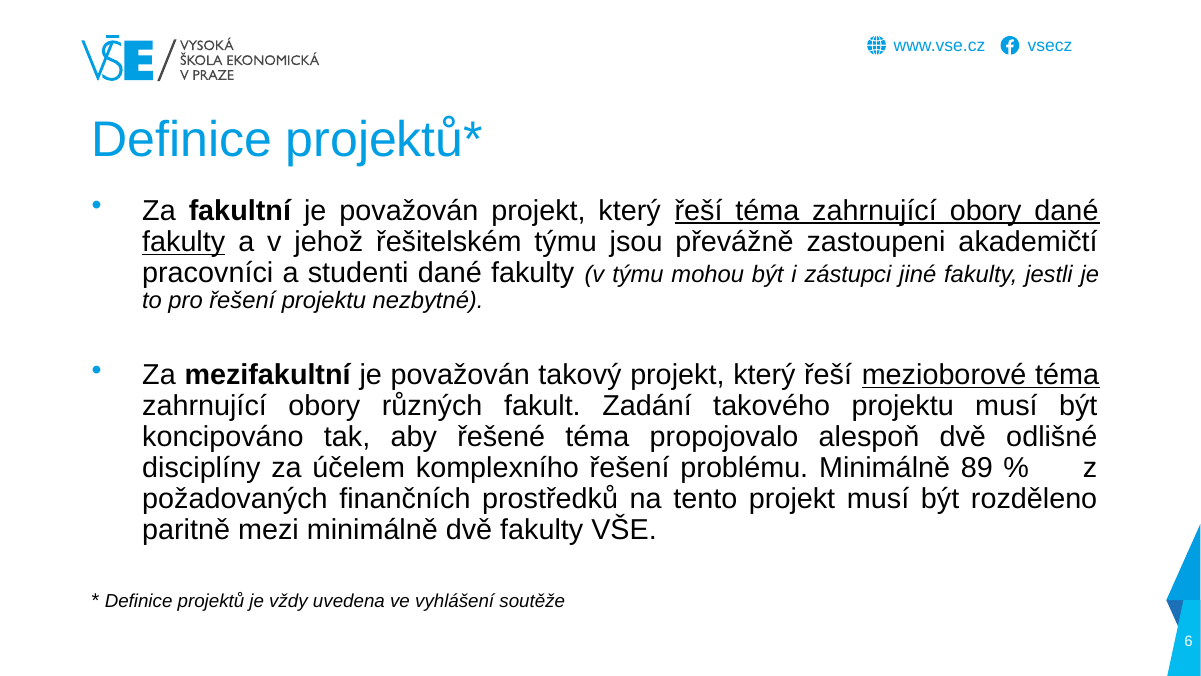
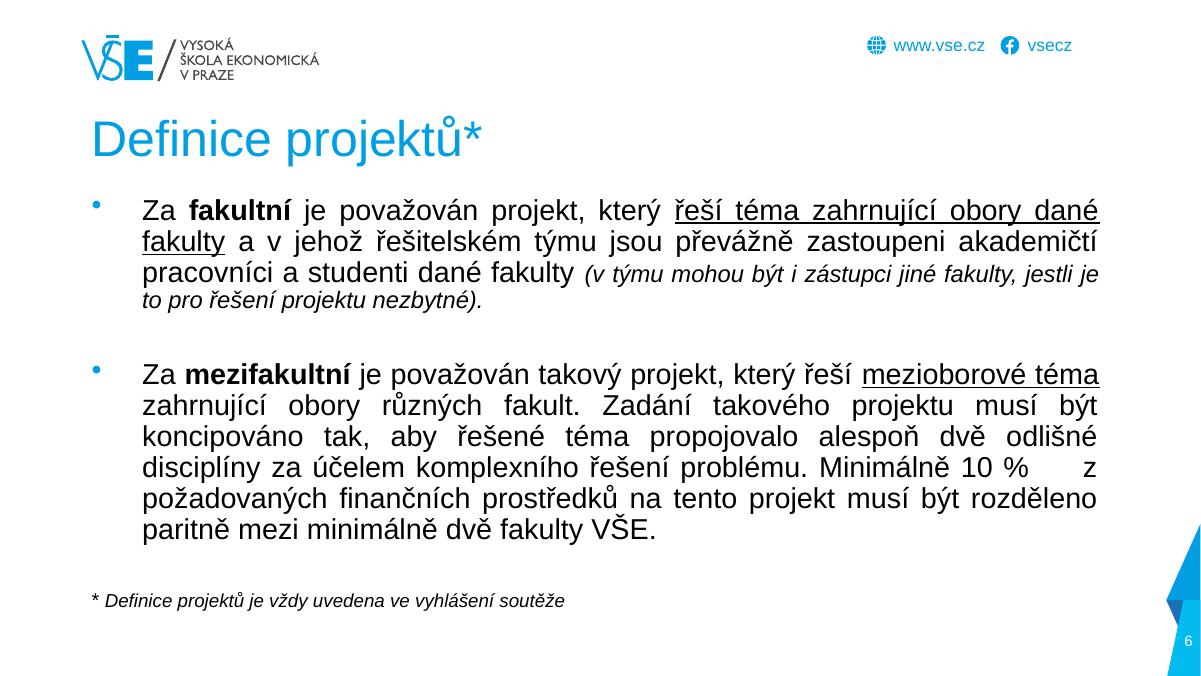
89: 89 -> 10
